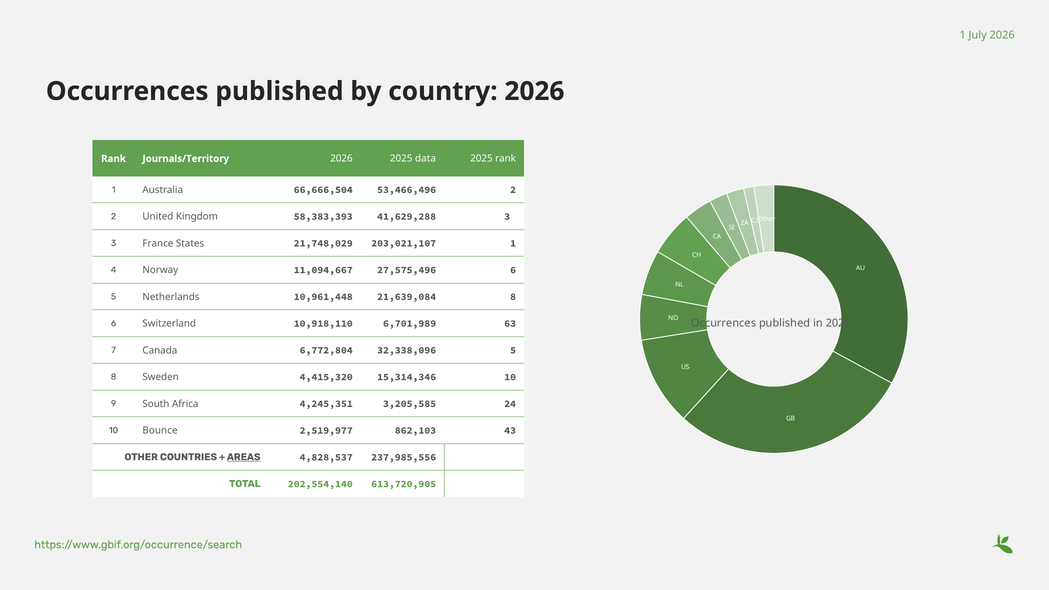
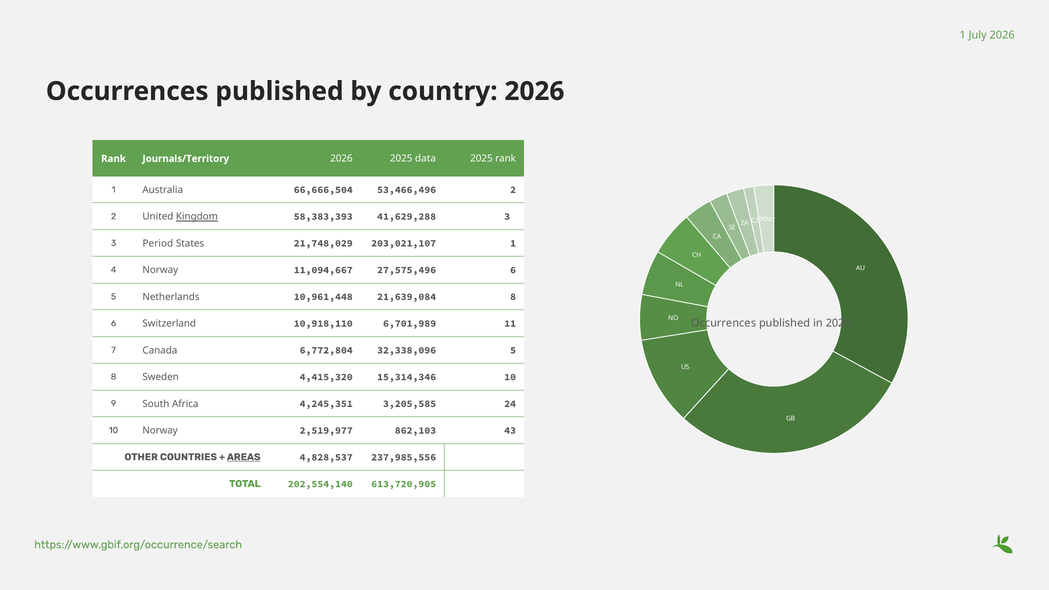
Kingdom underline: none -> present
France: France -> Period
63: 63 -> 11
10 Bounce: Bounce -> Norway
